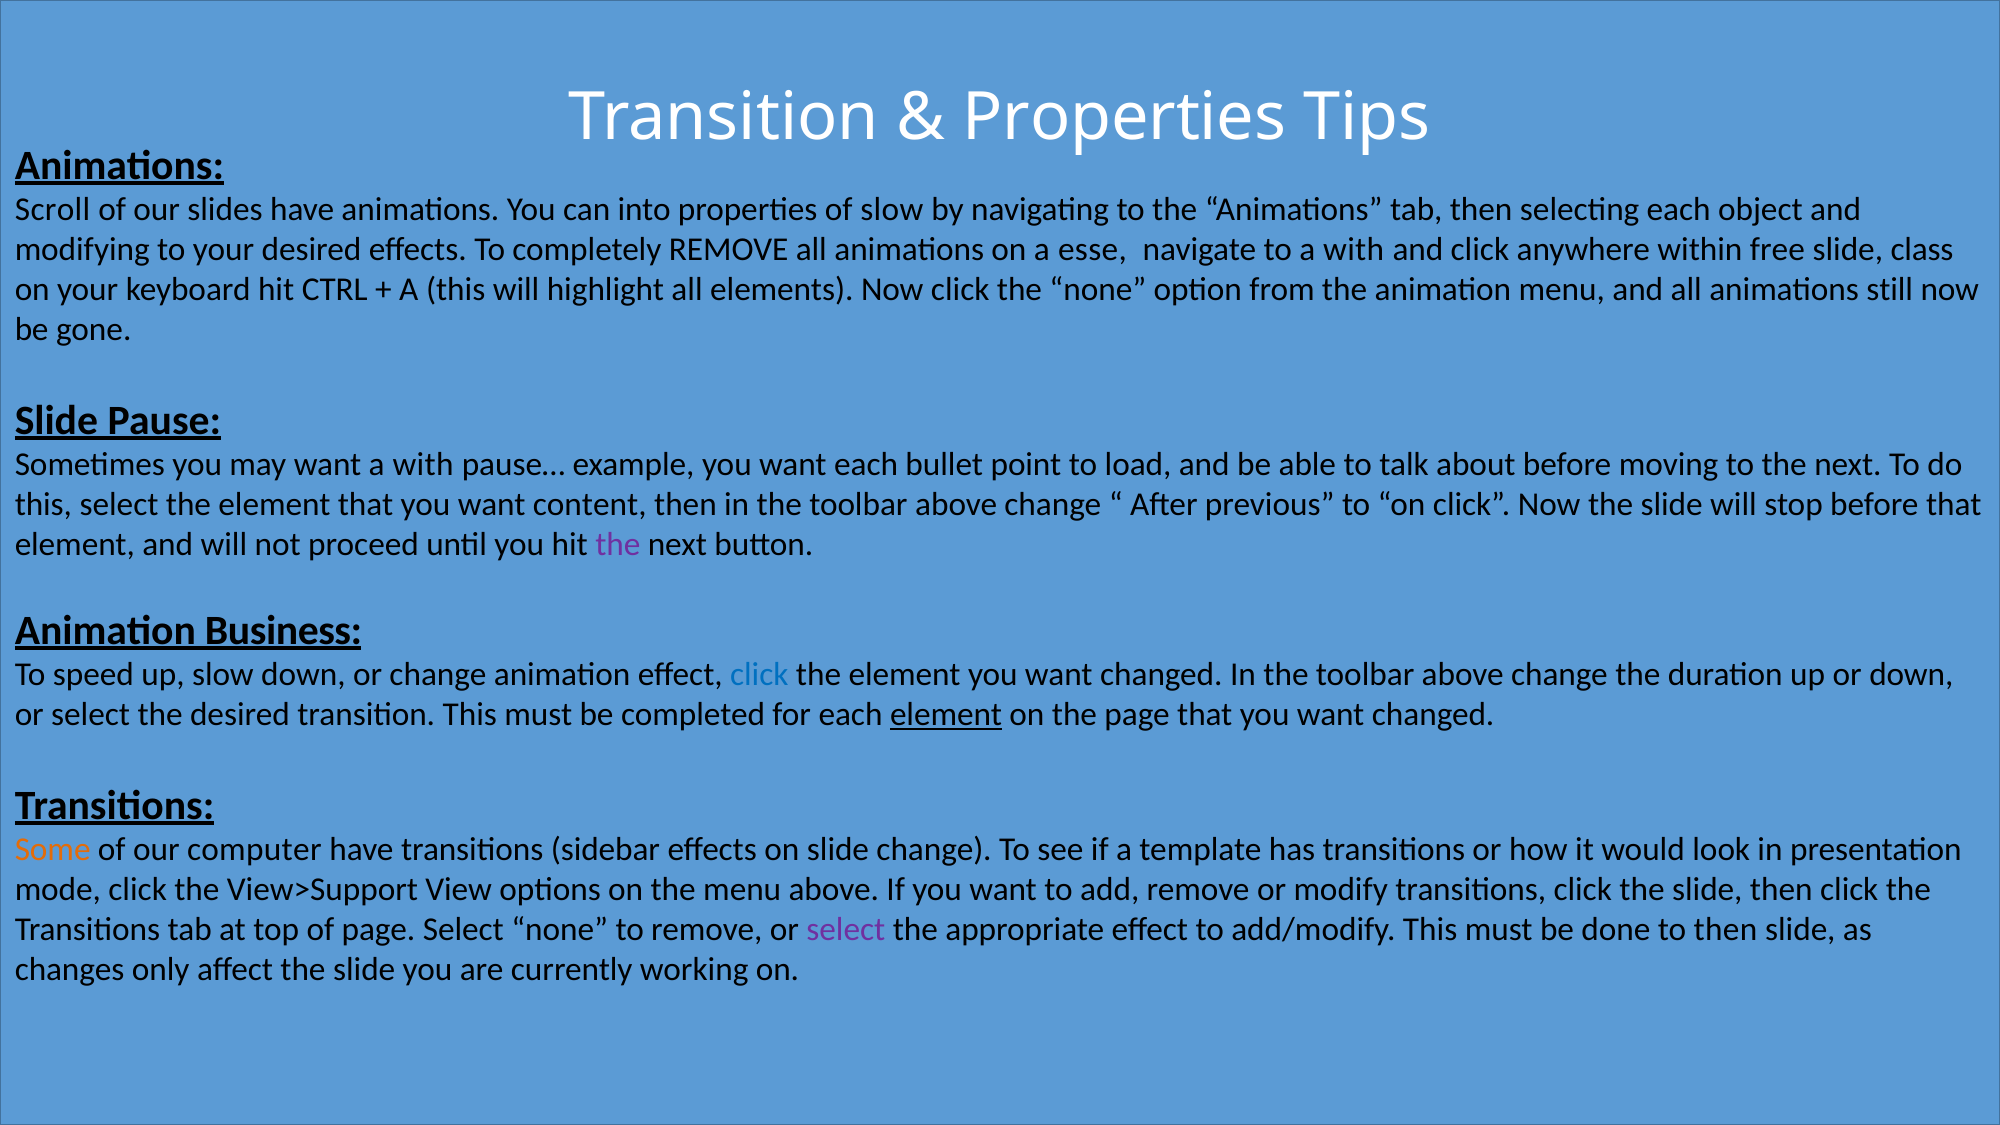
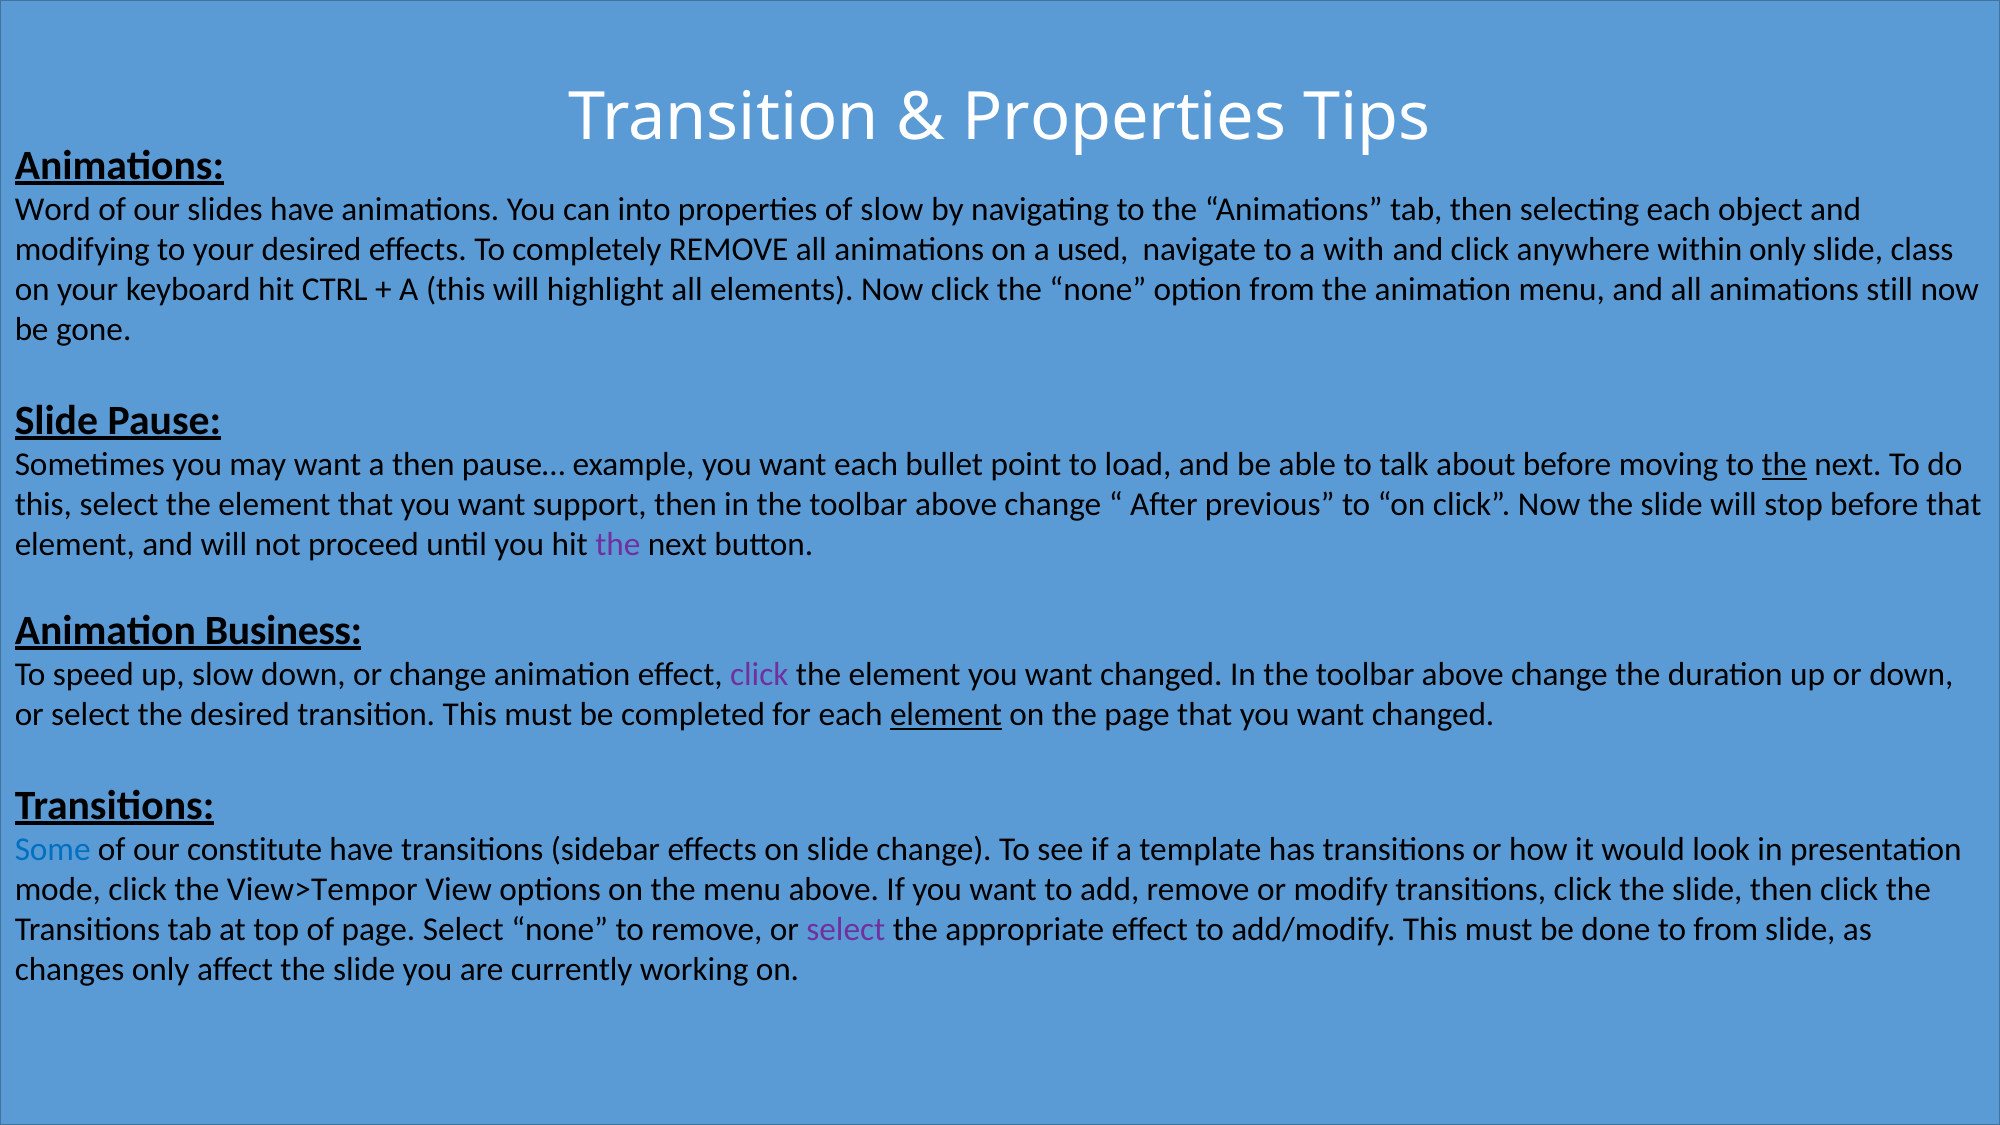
Scroll: Scroll -> Word
esse: esse -> used
within free: free -> only
want a with: with -> then
the at (1784, 465) underline: none -> present
content: content -> support
click at (759, 675) colour: blue -> purple
Some colour: orange -> blue
computer: computer -> constitute
View>Support: View>Support -> View>Tempor
to then: then -> from
